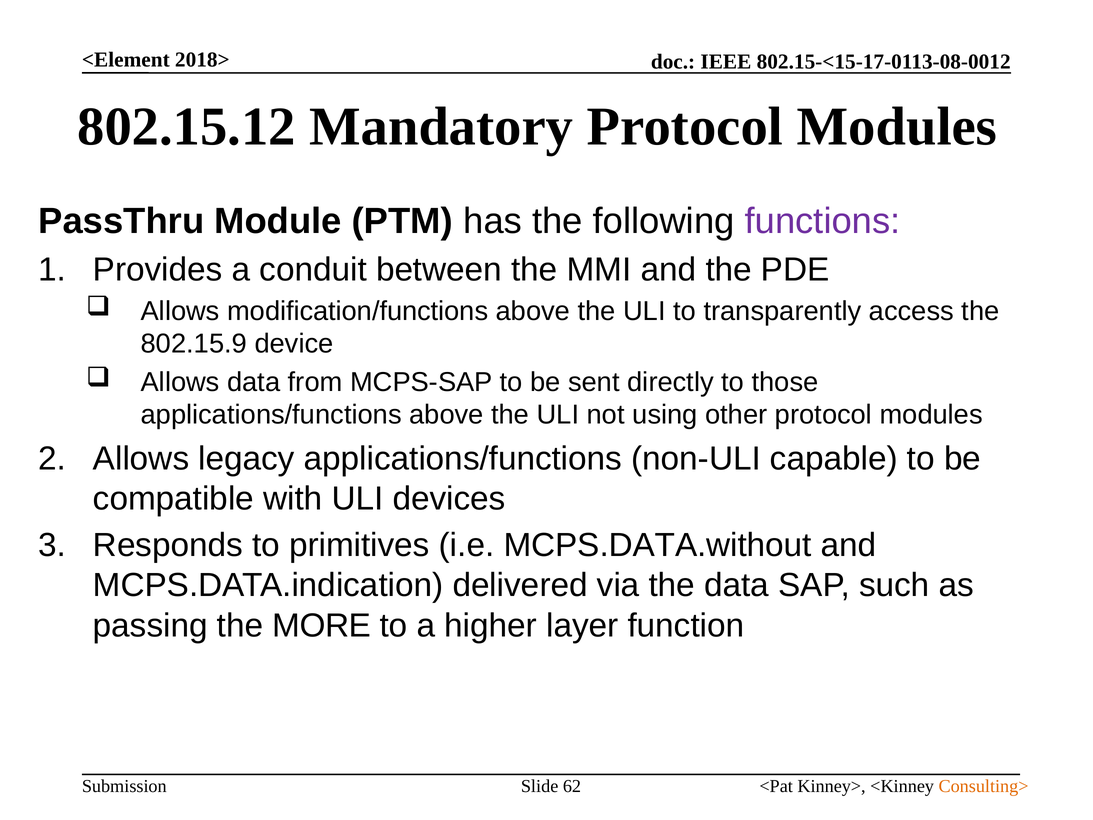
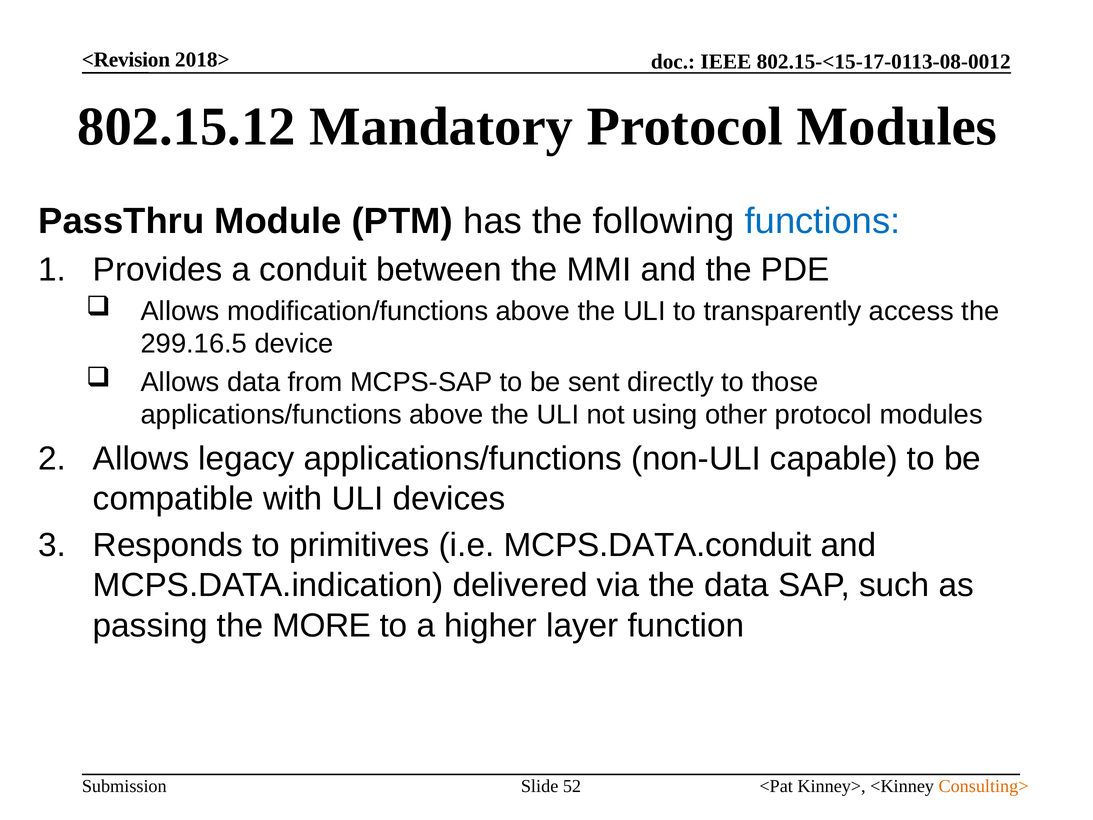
<Element: <Element -> <Revision
functions colour: purple -> blue
802.15.9: 802.15.9 -> 299.16.5
MCPS.DATA.without: MCPS.DATA.without -> MCPS.DATA.conduit
62: 62 -> 52
